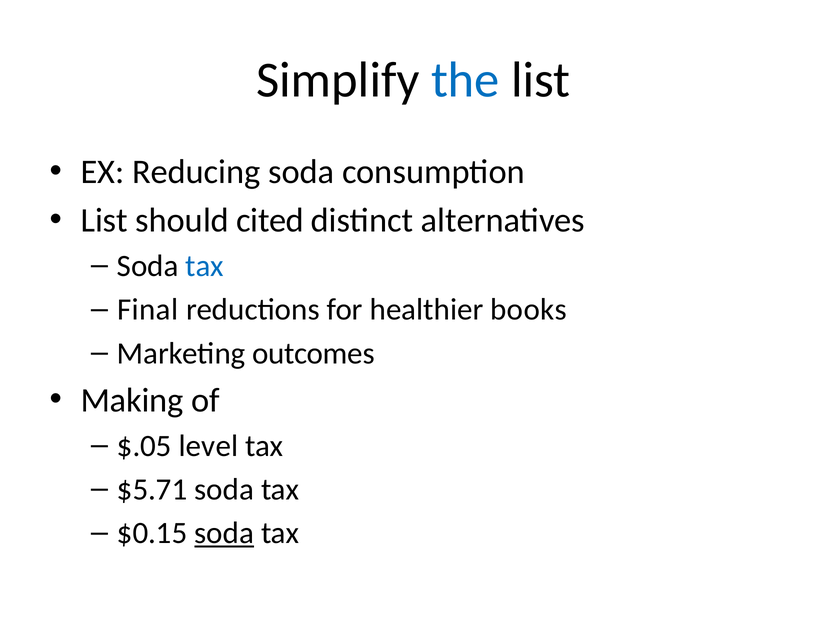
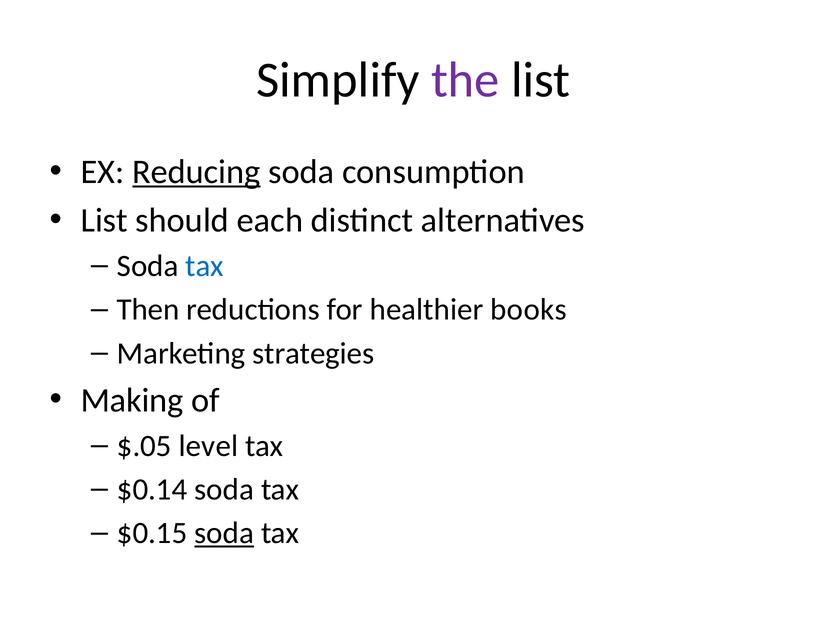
the colour: blue -> purple
Reducing underline: none -> present
cited: cited -> each
Final: Final -> Then
outcomes: outcomes -> strategies
$5.71: $5.71 -> $0.14
